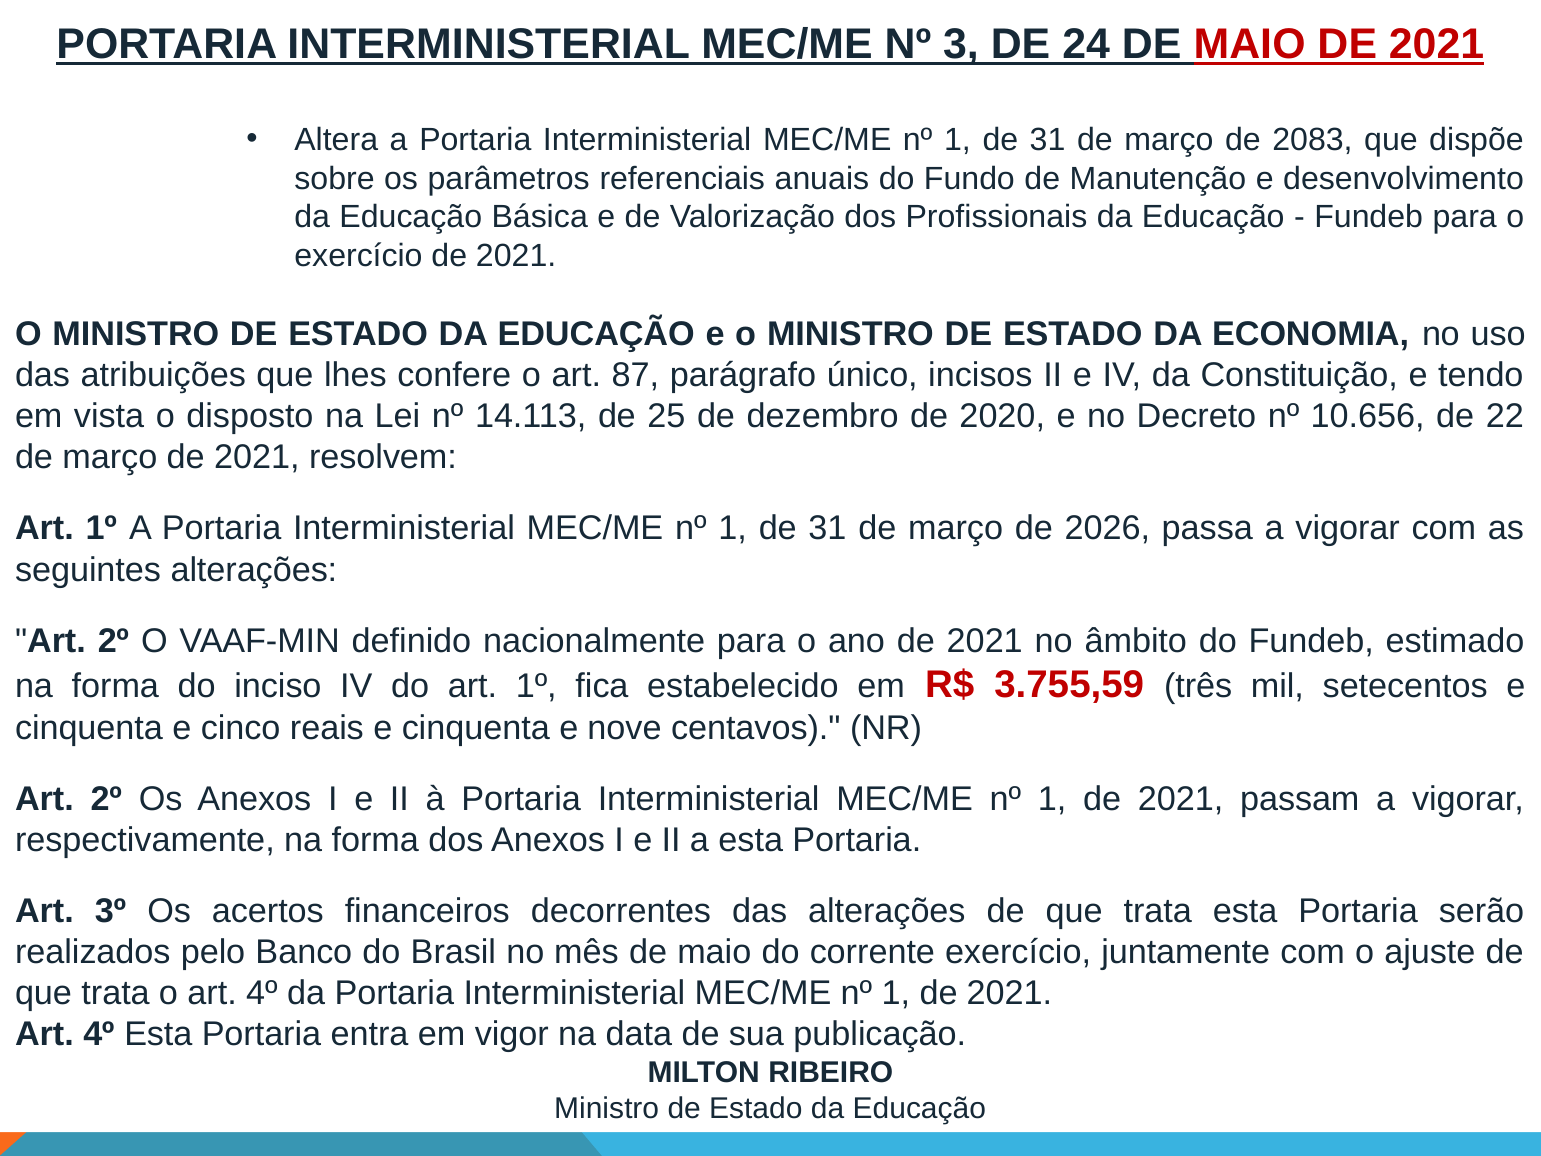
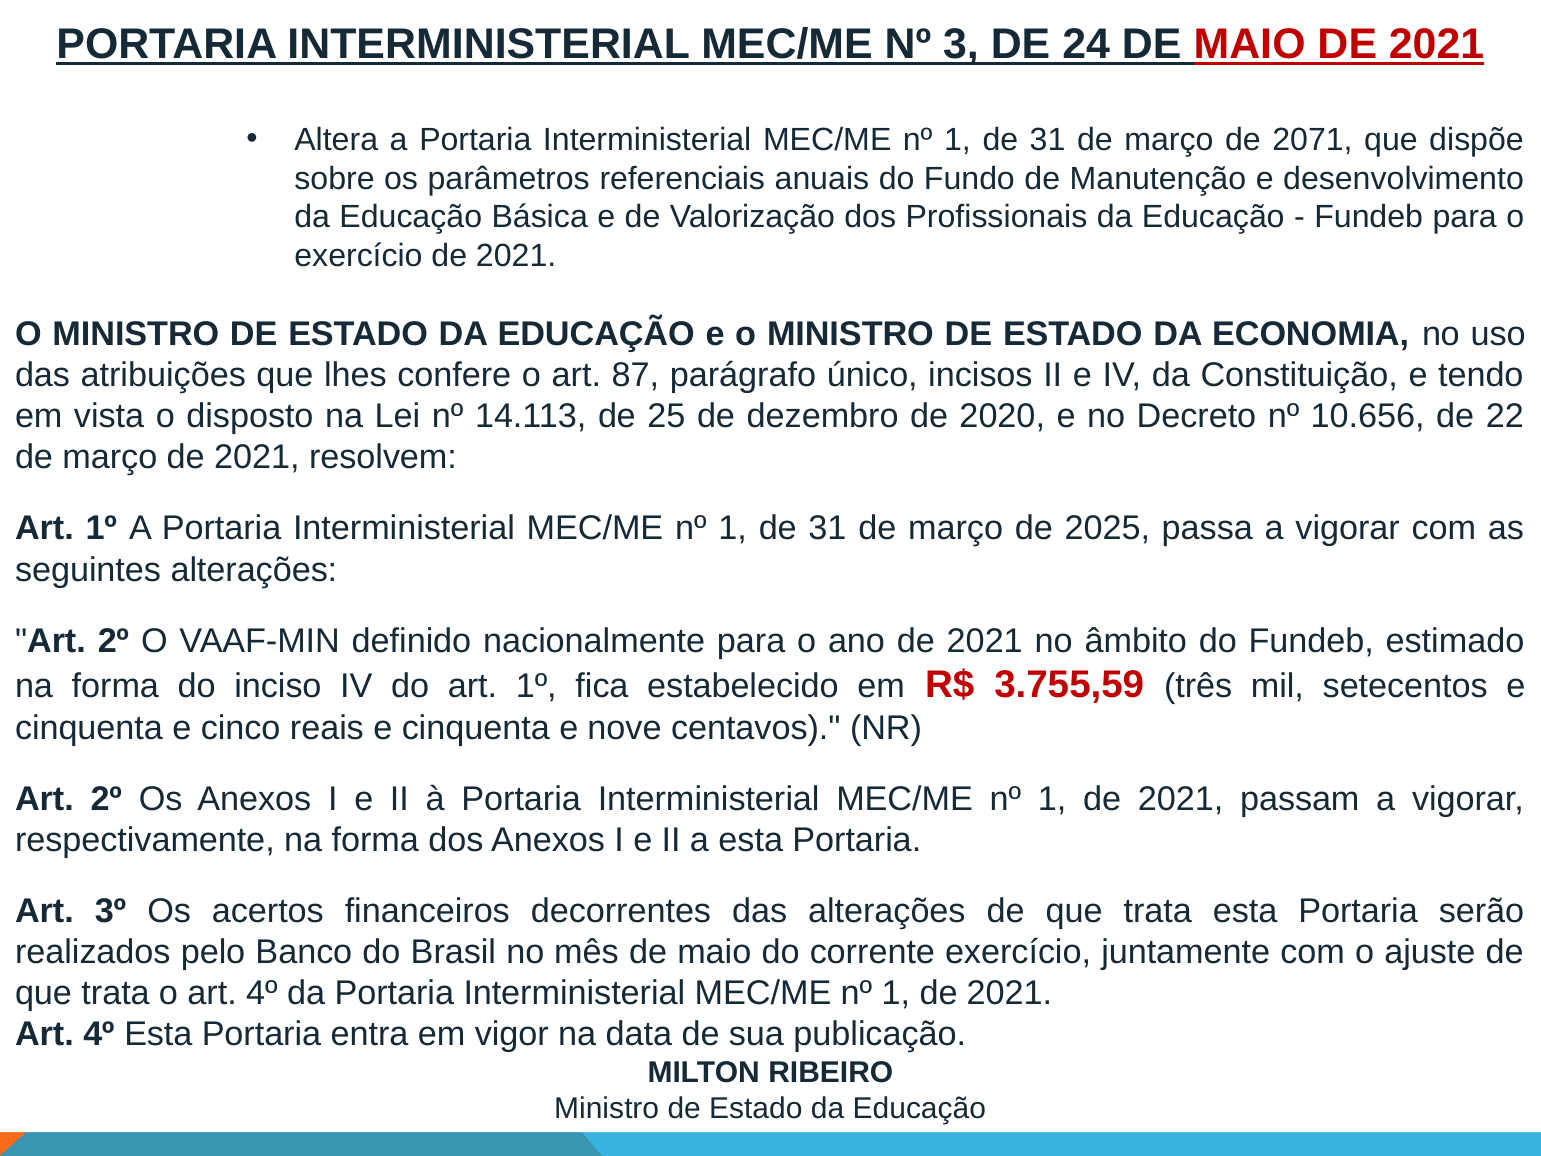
2083: 2083 -> 2071
2026: 2026 -> 2025
